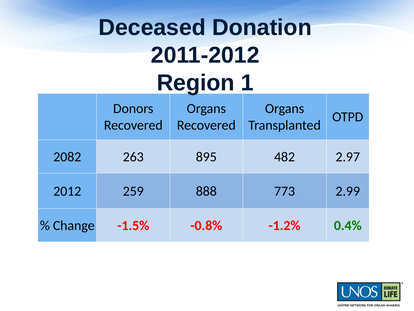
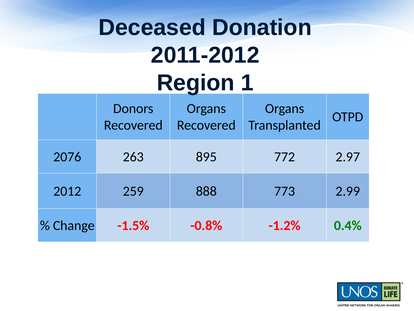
2082: 2082 -> 2076
482: 482 -> 772
